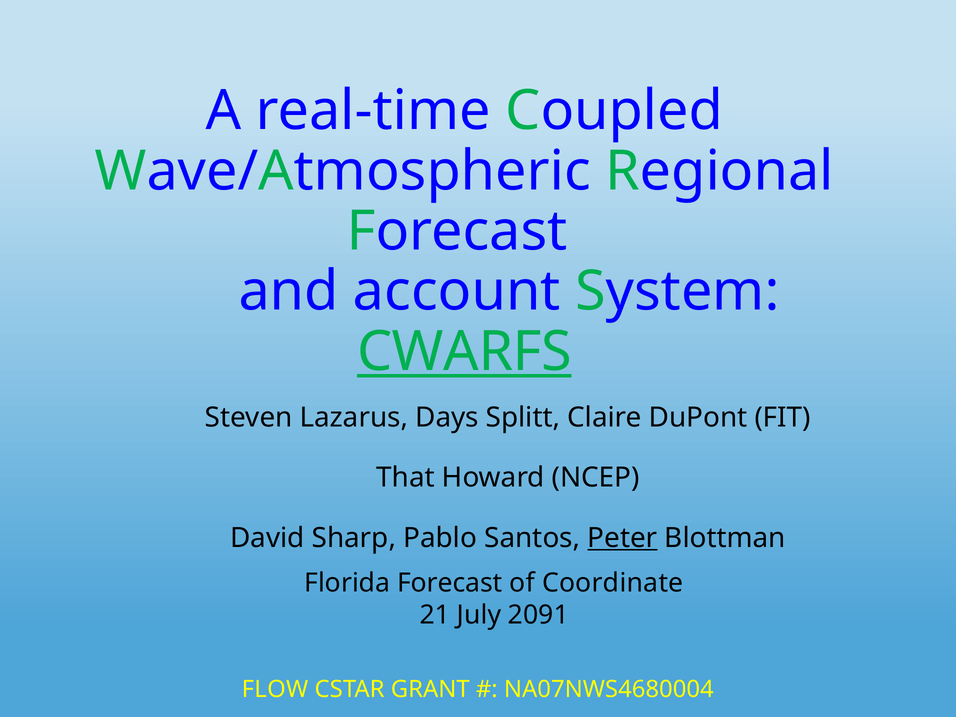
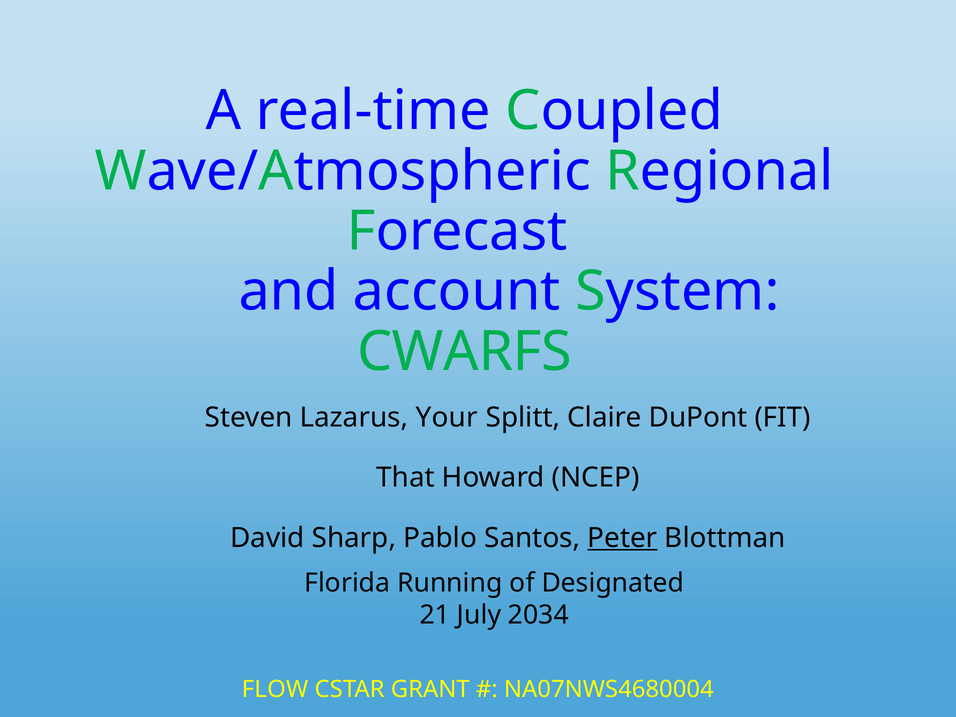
CWARFS underline: present -> none
Days: Days -> Your
Florida Forecast: Forecast -> Running
Coordinate: Coordinate -> Designated
2091: 2091 -> 2034
